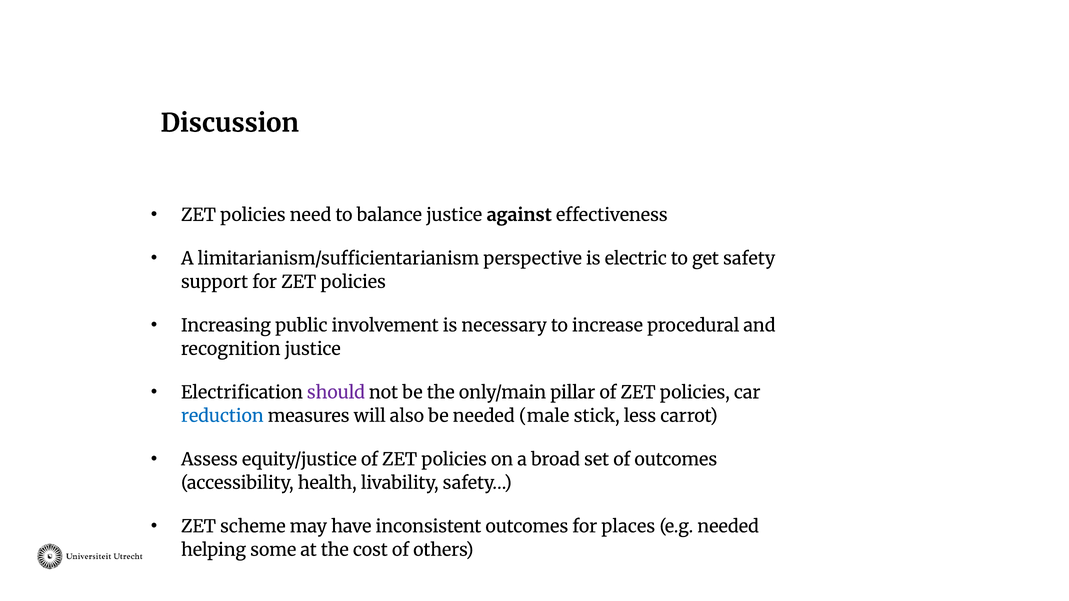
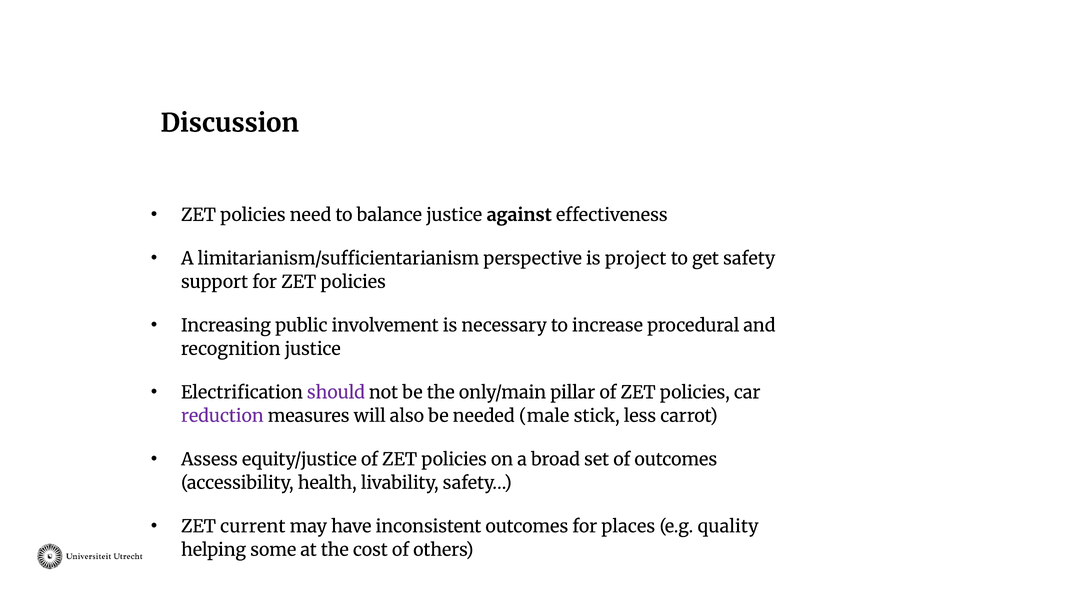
electric: electric -> project
reduction colour: blue -> purple
scheme: scheme -> current
e.g needed: needed -> quality
